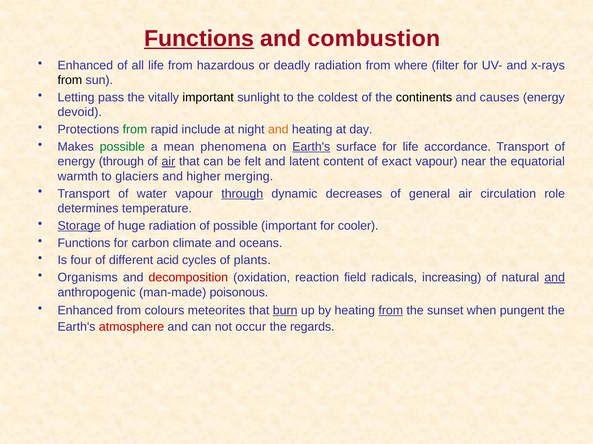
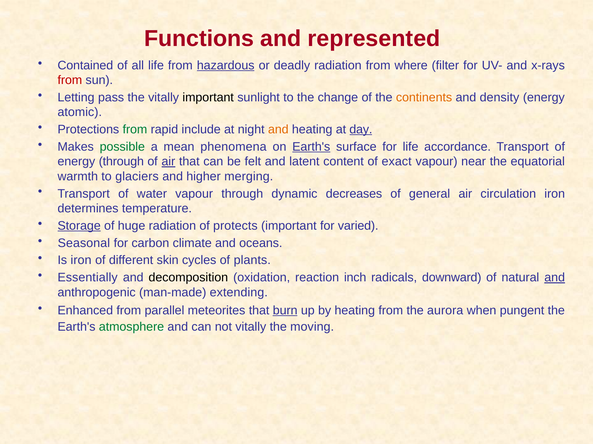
Functions at (199, 39) underline: present -> none
combustion: combustion -> represented
Enhanced at (85, 65): Enhanced -> Contained
hazardous underline: none -> present
from at (70, 80) colour: black -> red
coldest: coldest -> change
continents colour: black -> orange
causes: causes -> density
devoid: devoid -> atomic
day underline: none -> present
through at (242, 194) underline: present -> none
circulation role: role -> iron
of possible: possible -> protects
cooler: cooler -> varied
Functions at (84, 243): Functions -> Seasonal
Is four: four -> iron
acid: acid -> skin
Organisms: Organisms -> Essentially
decomposition colour: red -> black
field: field -> inch
increasing: increasing -> downward
poisonous: poisonous -> extending
colours: colours -> parallel
from at (391, 311) underline: present -> none
sunset: sunset -> aurora
atmosphere colour: red -> green
not occur: occur -> vitally
regards: regards -> moving
